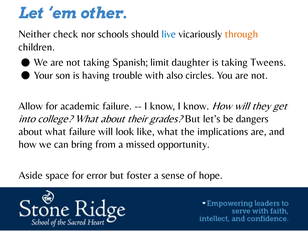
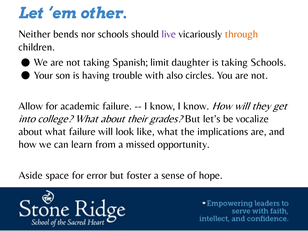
check: check -> bends
live colour: blue -> purple
taking Tweens: Tweens -> Schools
dangers: dangers -> vocalize
bring: bring -> learn
